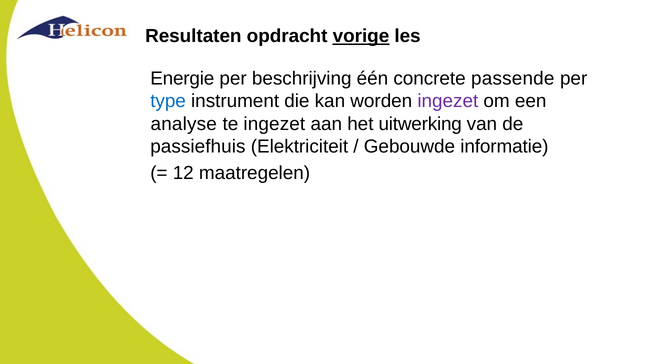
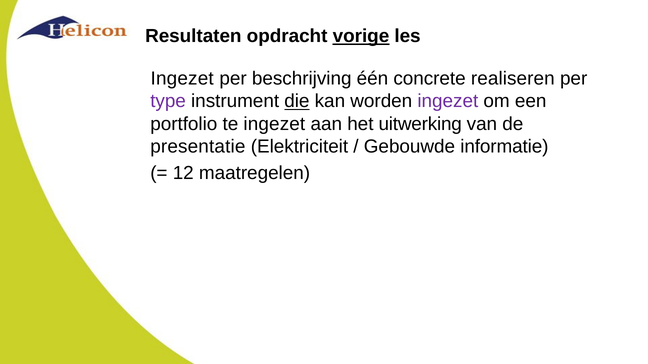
Energie at (182, 79): Energie -> Ingezet
passende: passende -> realiseren
type colour: blue -> purple
die underline: none -> present
analyse: analyse -> portfolio
passiefhuis: passiefhuis -> presentatie
